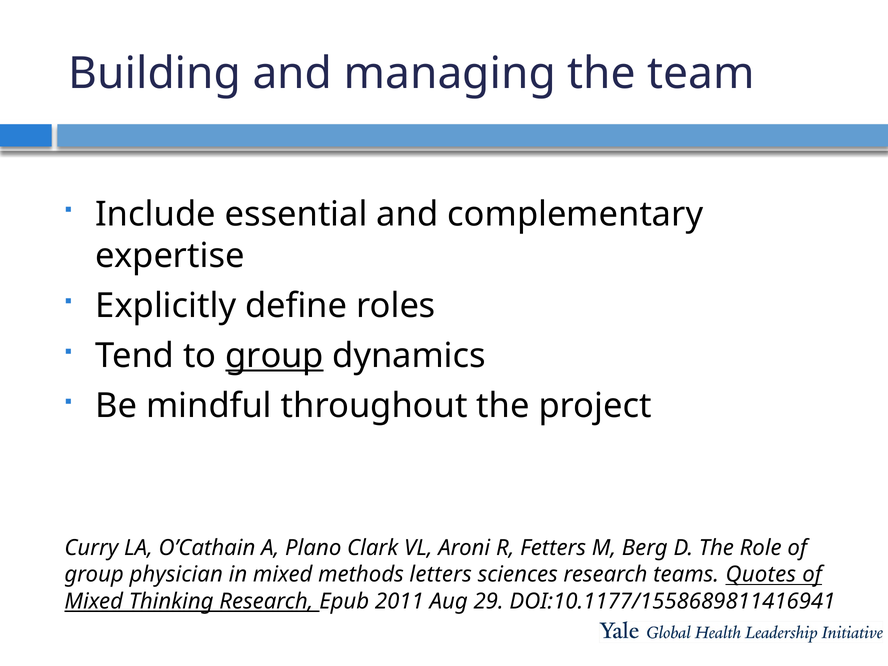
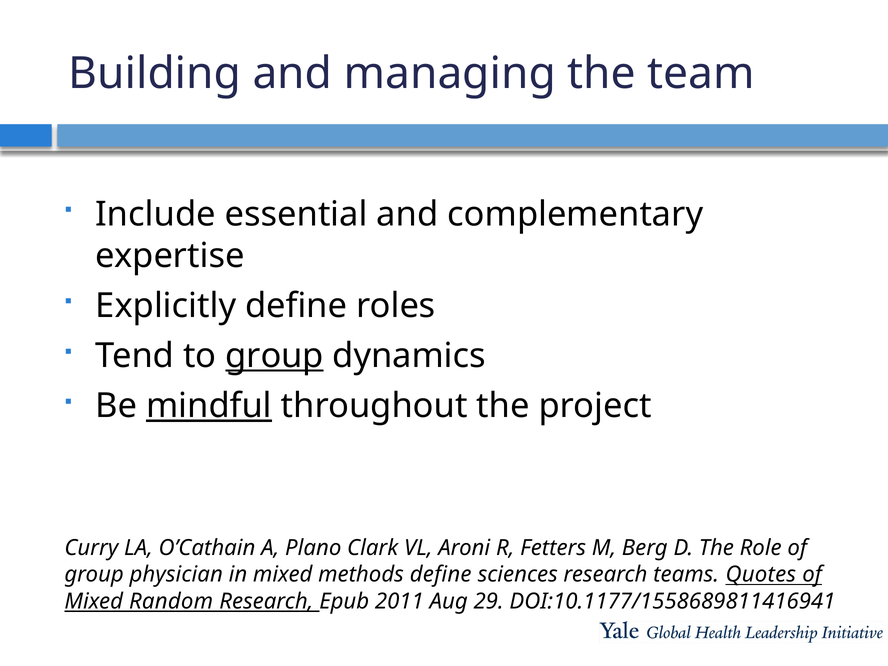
mindful underline: none -> present
methods letters: letters -> define
Thinking: Thinking -> Random
